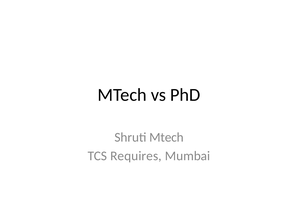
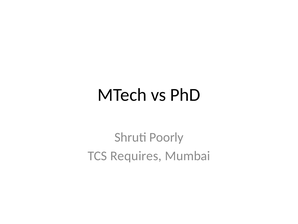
Shruti Mtech: Mtech -> Poorly
